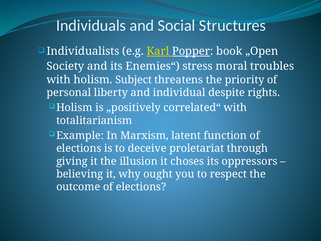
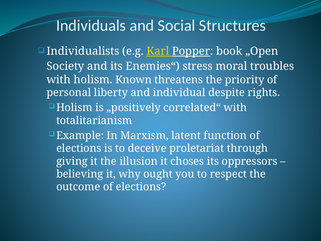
Subject: Subject -> Known
